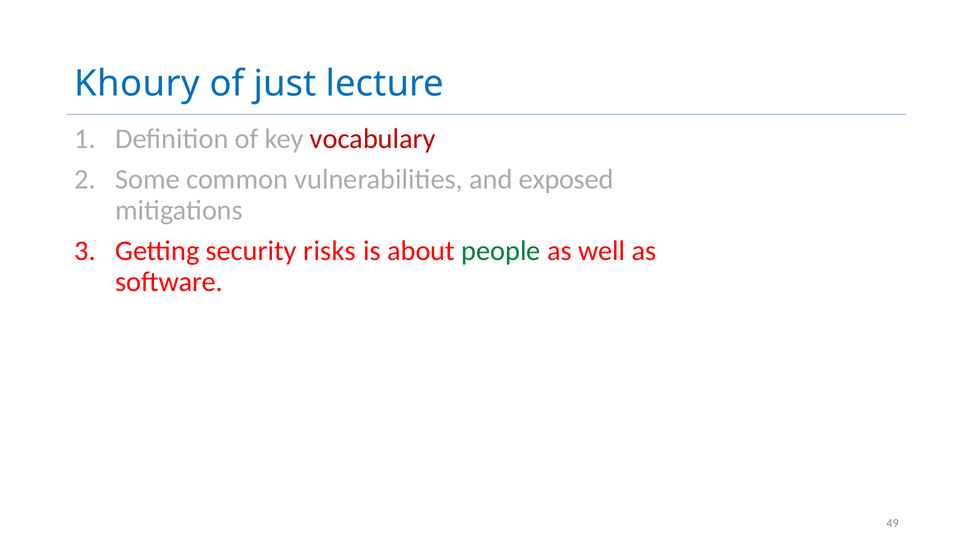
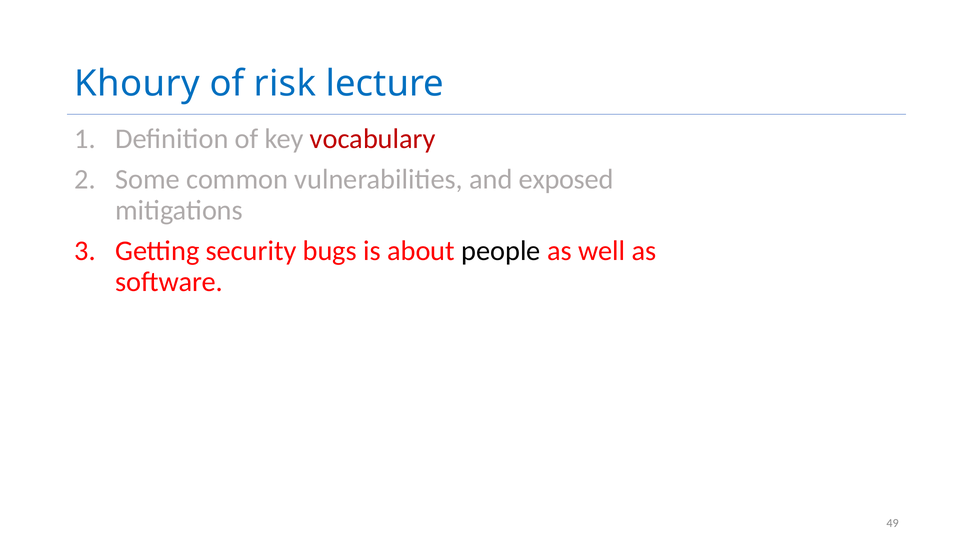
just: just -> risk
risks: risks -> bugs
people colour: green -> black
